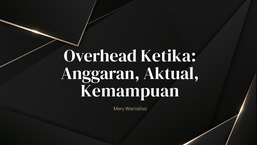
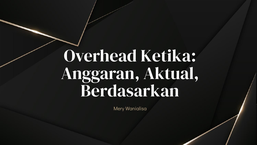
Kemampuan: Kemampuan -> Berdasarkan
